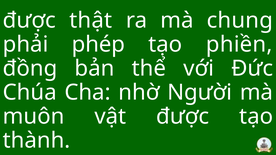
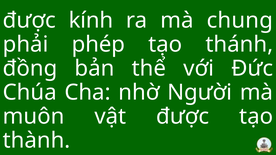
thật: thật -> kính
phiền: phiền -> thánh
